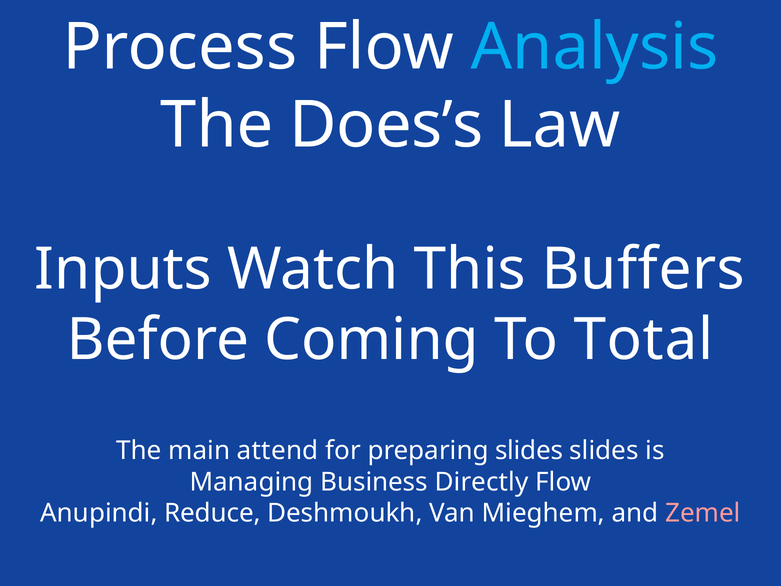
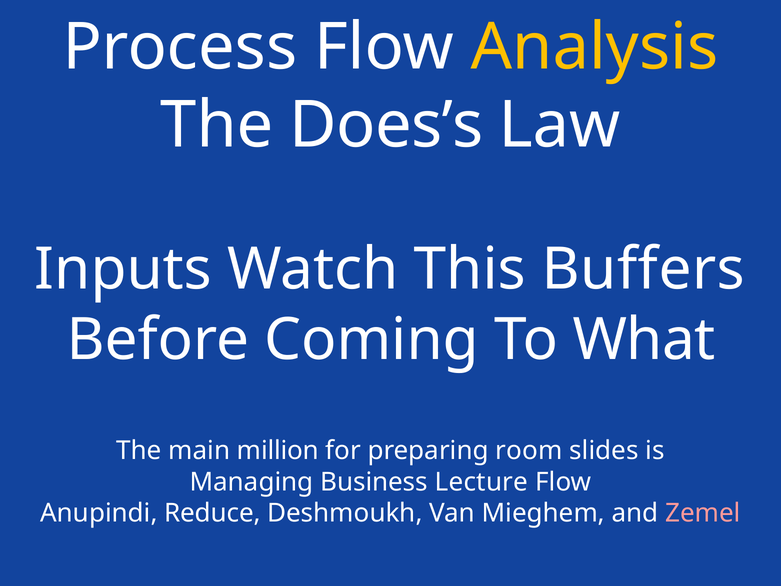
Analysis colour: light blue -> yellow
Total: Total -> What
attend: attend -> million
preparing slides: slides -> room
Directly: Directly -> Lecture
